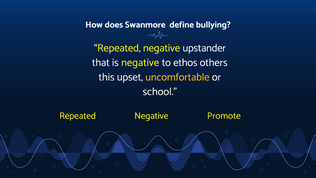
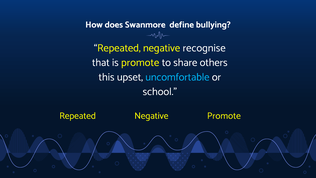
upstander: upstander -> recognise
is negative: negative -> promote
ethos: ethos -> share
uncomfortable colour: yellow -> light blue
